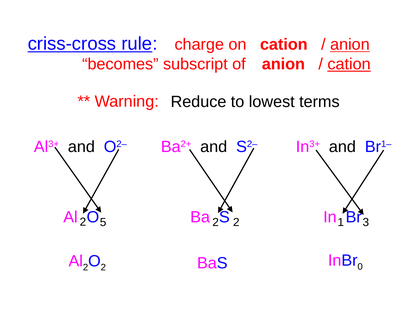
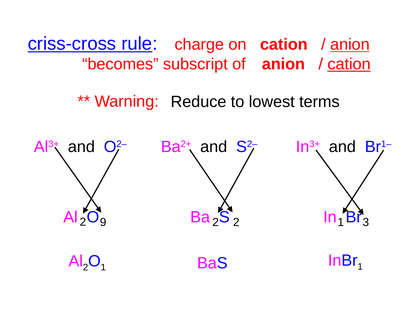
5: 5 -> 9
O 2: 2 -> 1
0 at (360, 267): 0 -> 1
